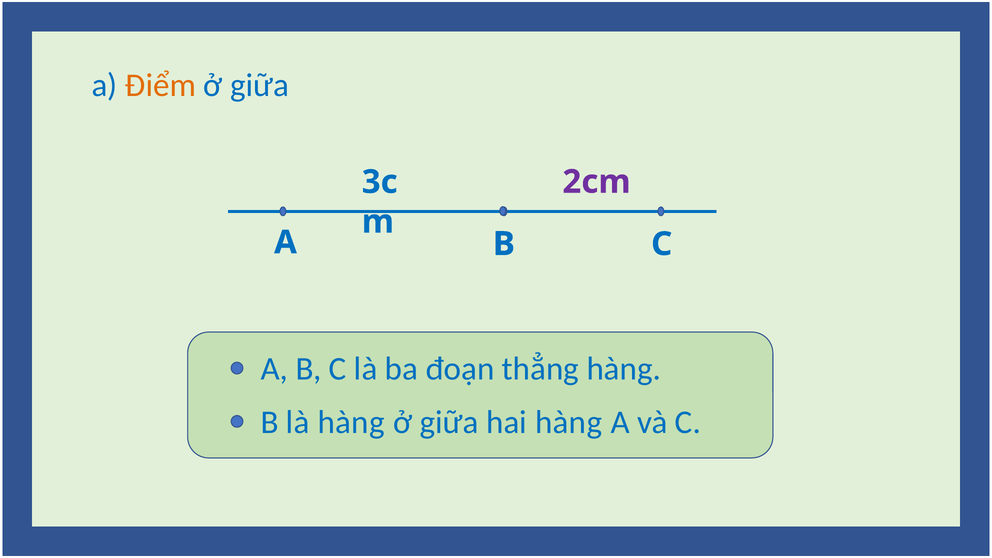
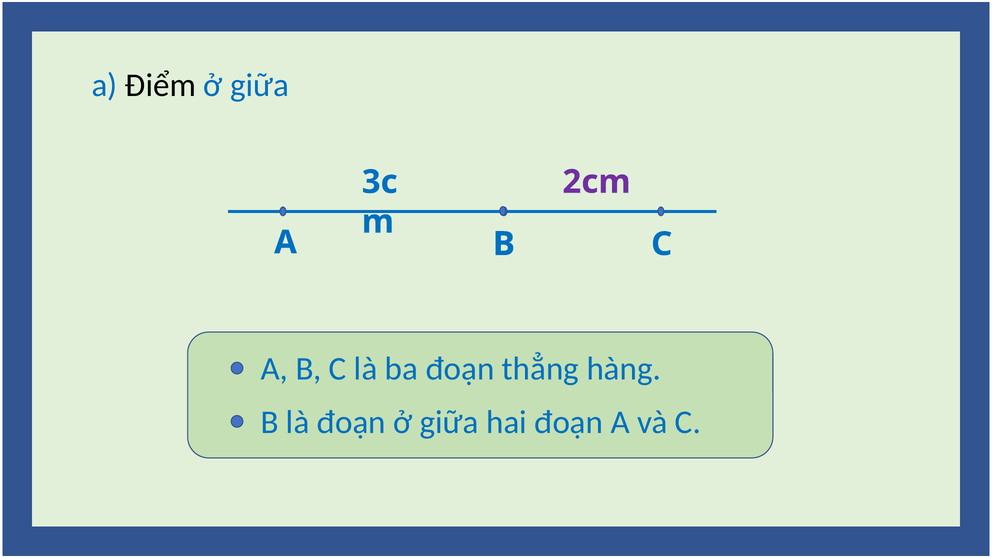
Điểm colour: orange -> black
là hàng: hàng -> đoạn
hai hàng: hàng -> đoạn
